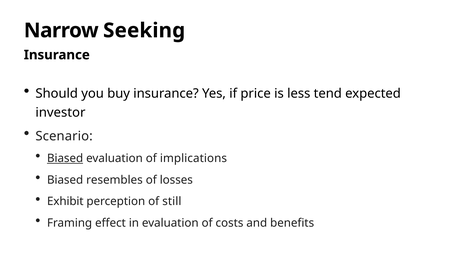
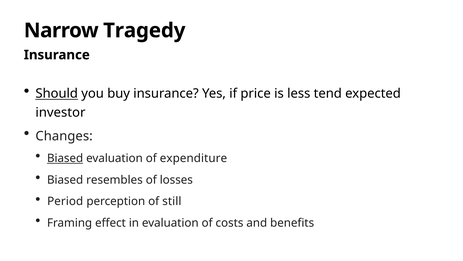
Seeking: Seeking -> Tragedy
Should underline: none -> present
Scenario: Scenario -> Changes
implications: implications -> expenditure
Exhibit: Exhibit -> Period
